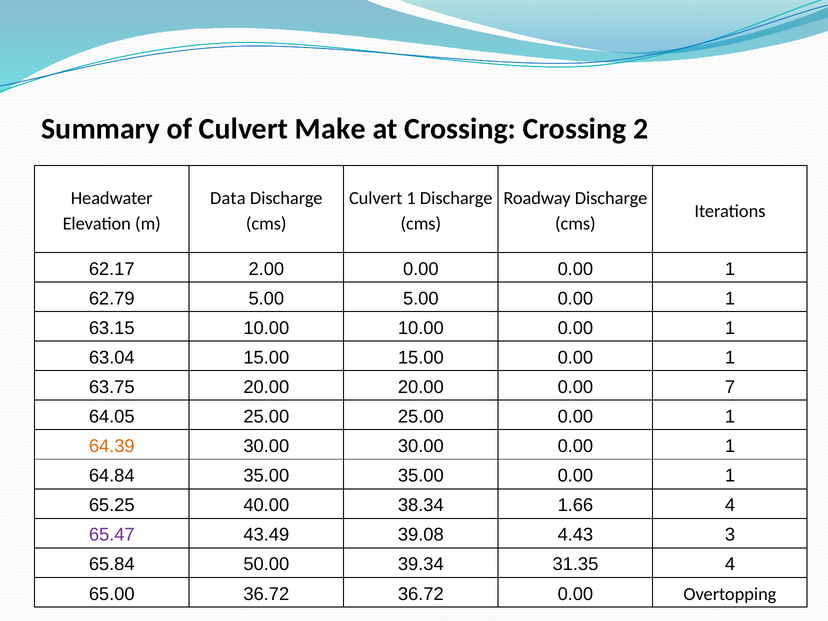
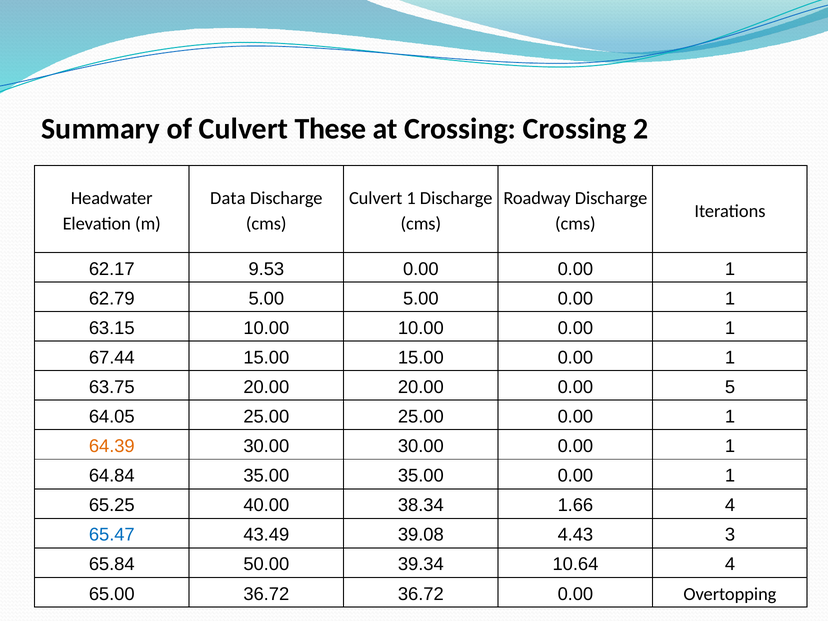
Make: Make -> These
2.00: 2.00 -> 9.53
63.04: 63.04 -> 67.44
7: 7 -> 5
65.47 colour: purple -> blue
31.35: 31.35 -> 10.64
